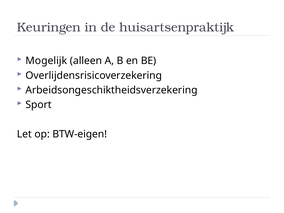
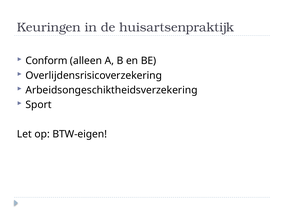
Mogelijk: Mogelijk -> Conform
